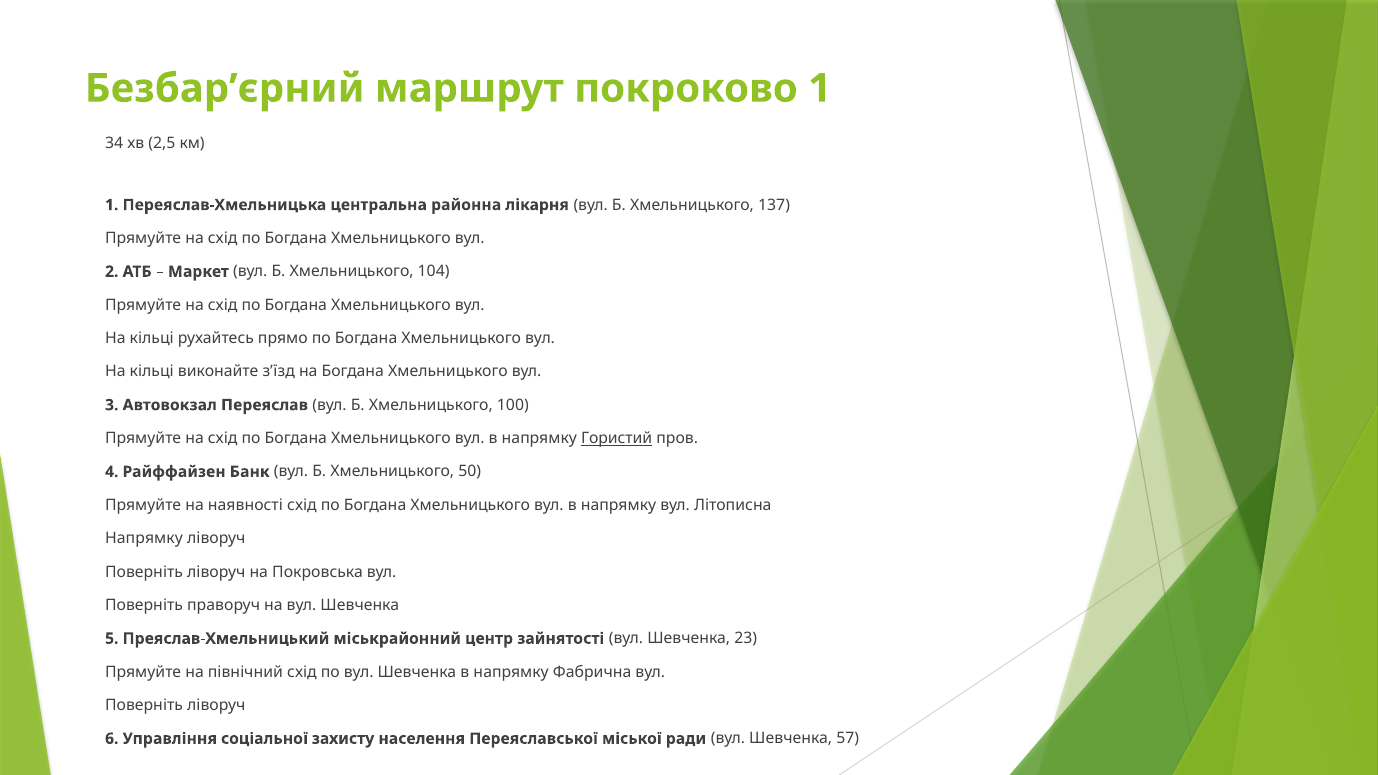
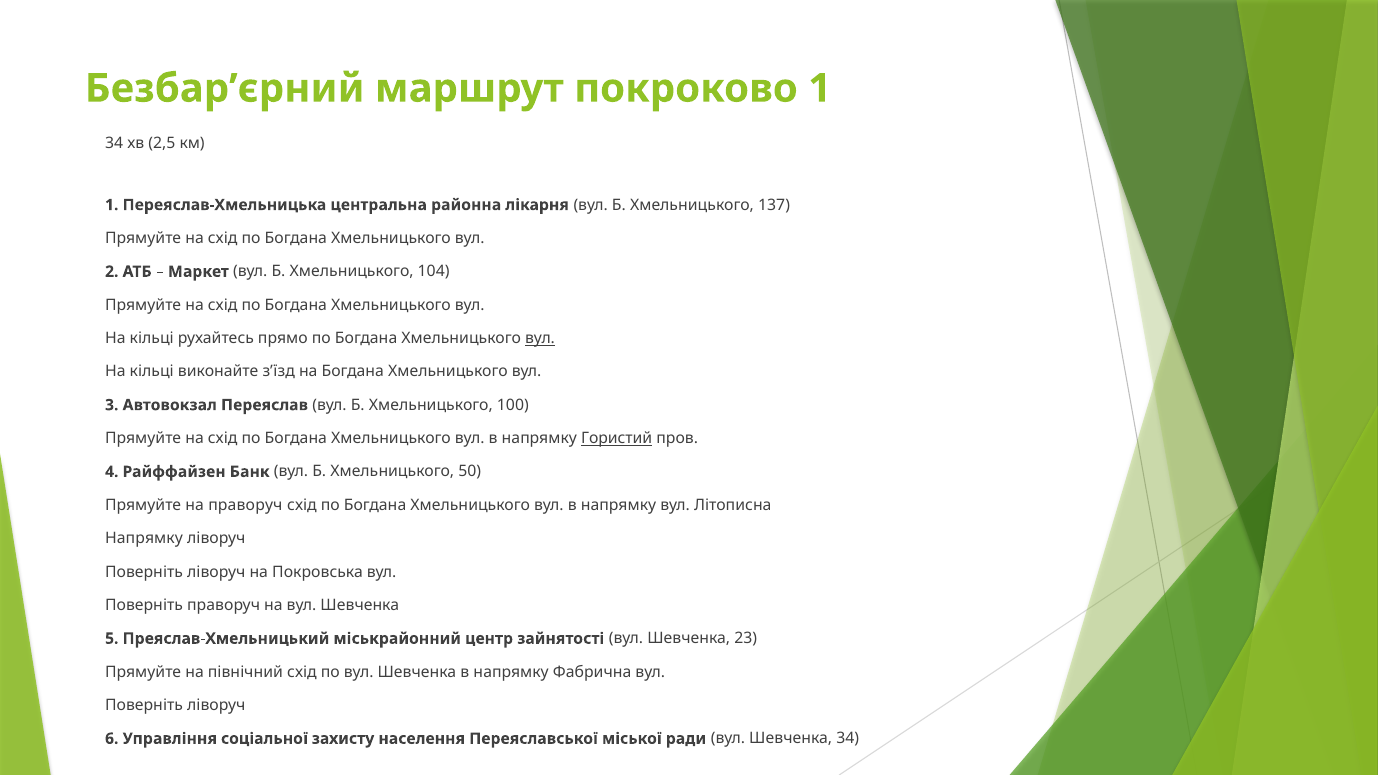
вул at (540, 338) underline: none -> present
на наявності: наявності -> праворуч
Шевченка 57: 57 -> 34
